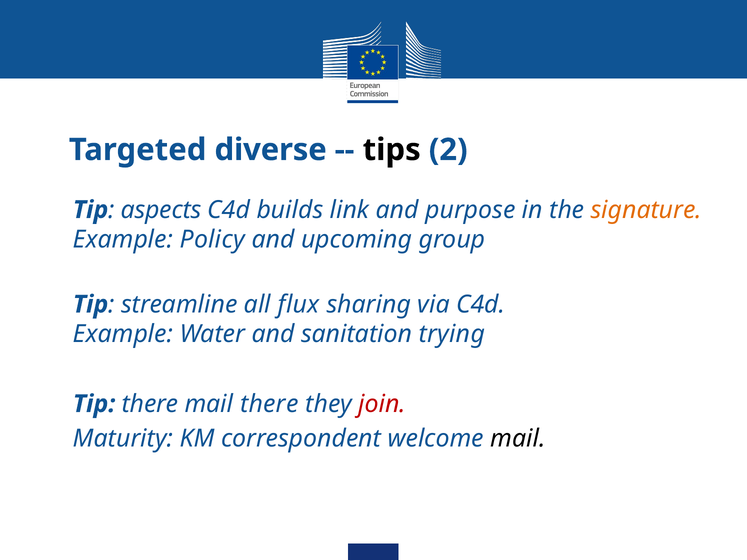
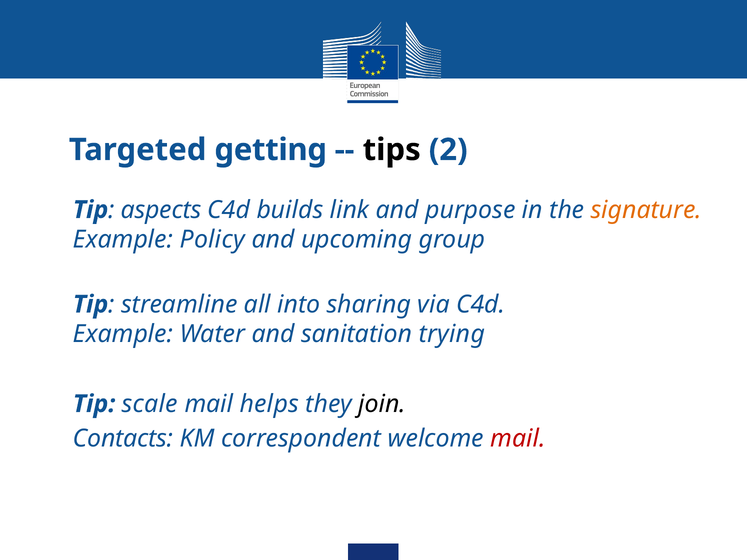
diverse: diverse -> getting
flux: flux -> into
Tip there: there -> scale
mail there: there -> helps
join colour: red -> black
Maturity: Maturity -> Contacts
mail at (518, 439) colour: black -> red
